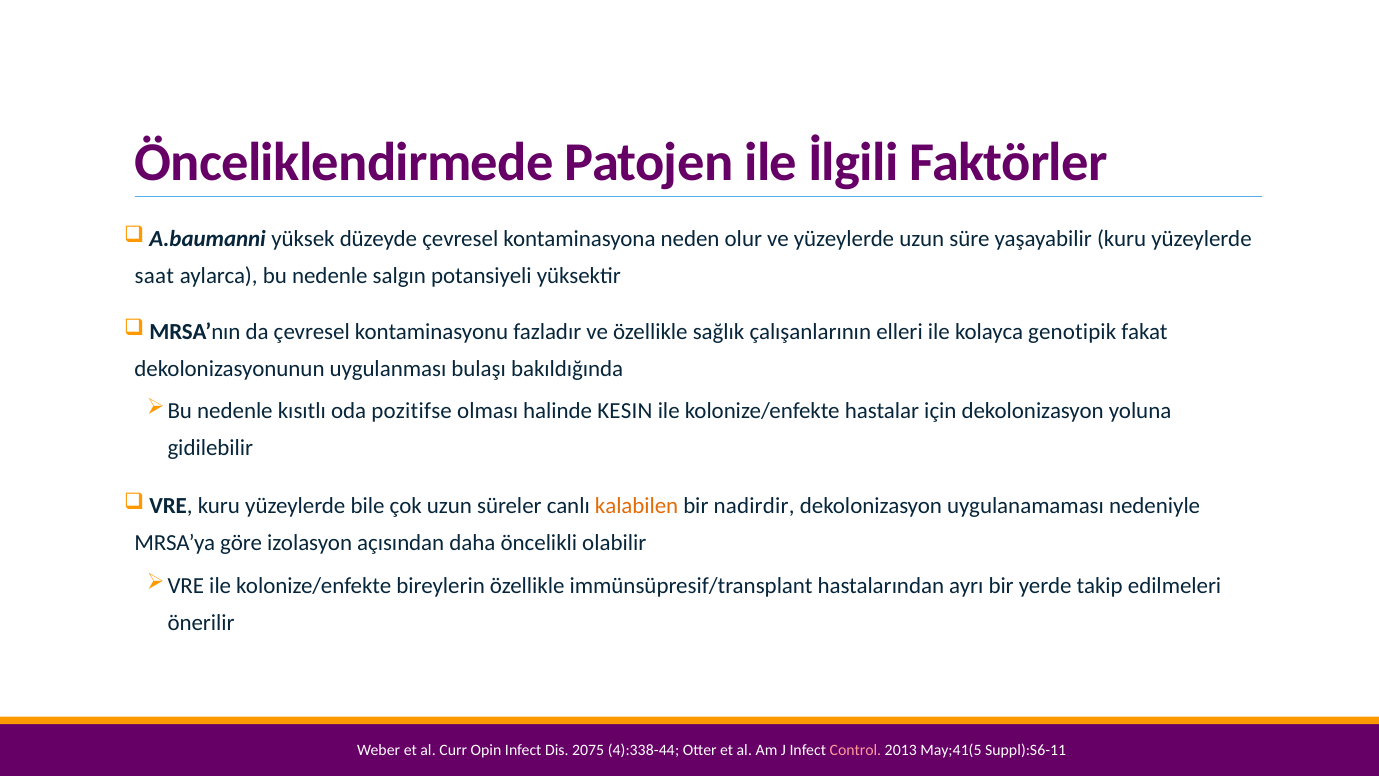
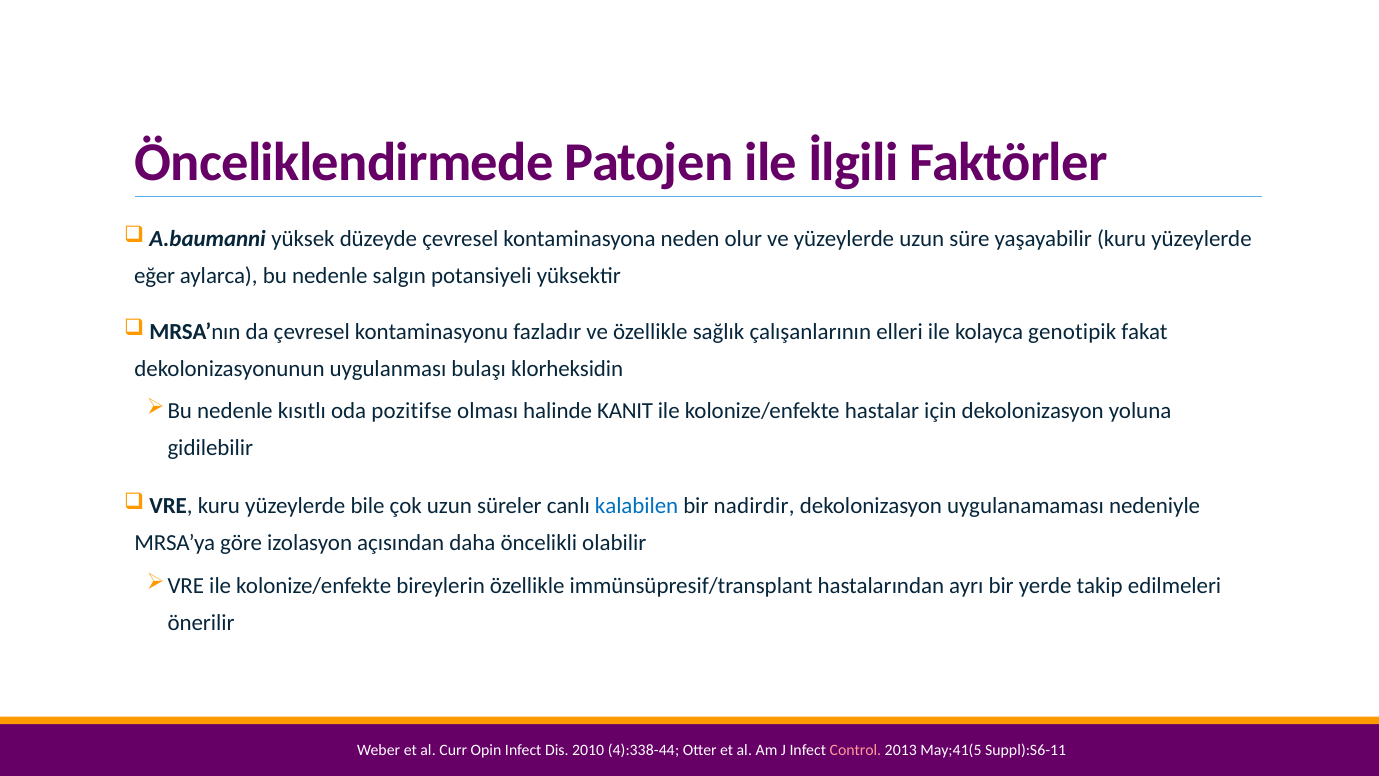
saat: saat -> eğer
bakıldığında: bakıldığında -> klorheksidin
KESIN: KESIN -> KANIT
kalabilen colour: orange -> blue
2075: 2075 -> 2010
